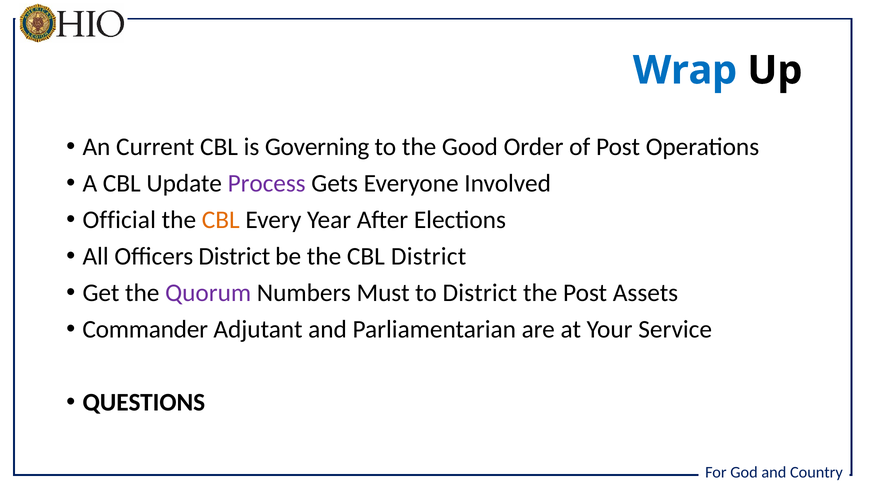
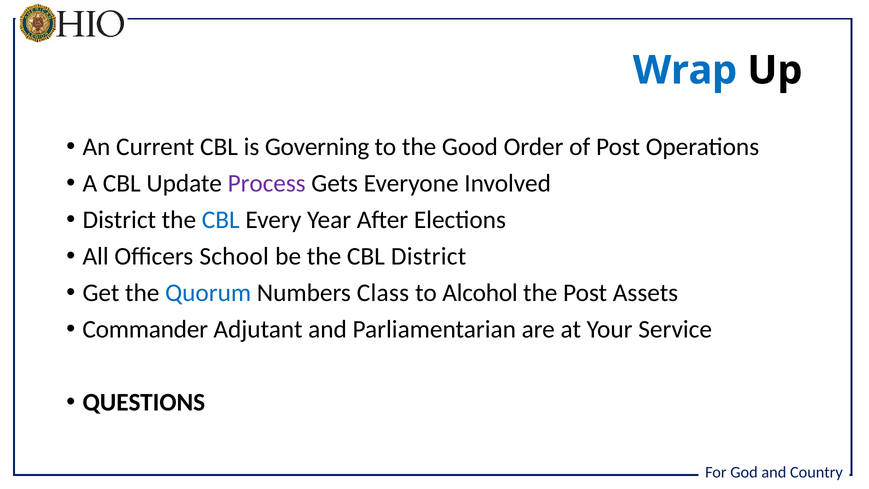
Official at (119, 220): Official -> District
CBL at (221, 220) colour: orange -> blue
Officers District: District -> School
Quorum colour: purple -> blue
Must: Must -> Class
to District: District -> Alcohol
